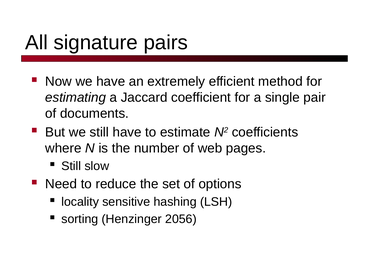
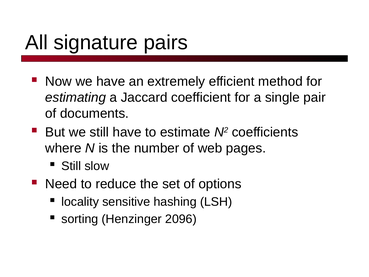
2056: 2056 -> 2096
